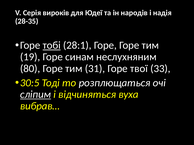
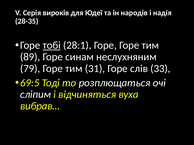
19: 19 -> 89
80: 80 -> 79
твої: твої -> слів
30:5: 30:5 -> 69:5
сліпим underline: present -> none
